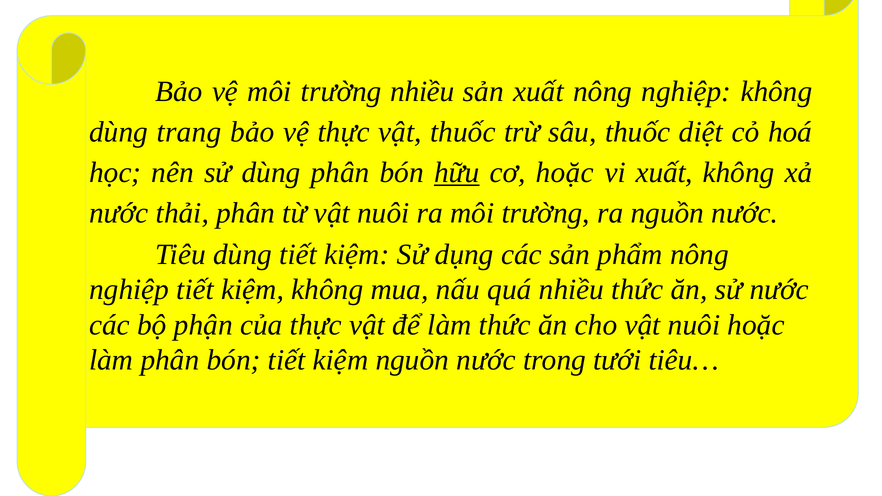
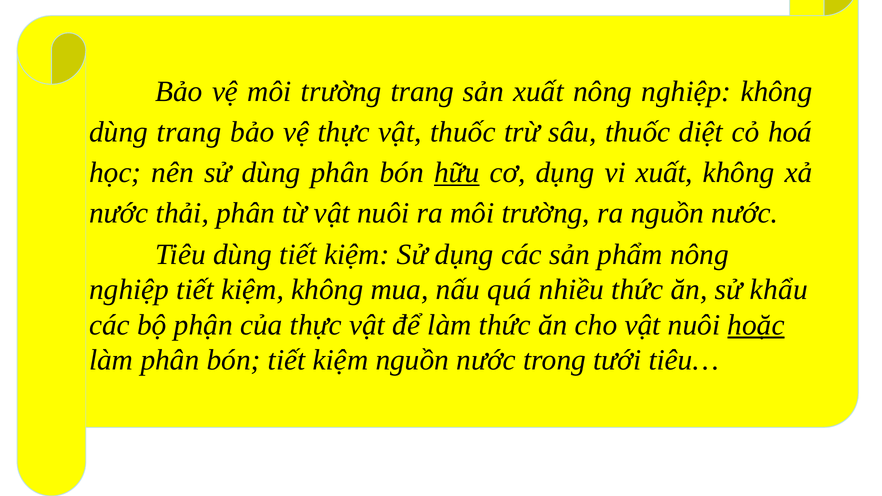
trường nhiều: nhiều -> trang
cơ hoặc: hoặc -> dụng
sử nước: nước -> khẩu
hoặc at (756, 325) underline: none -> present
